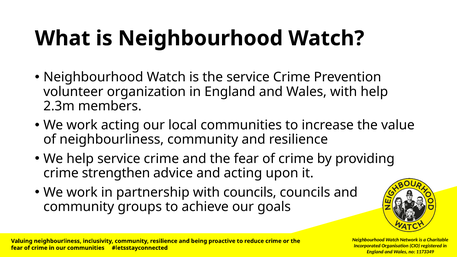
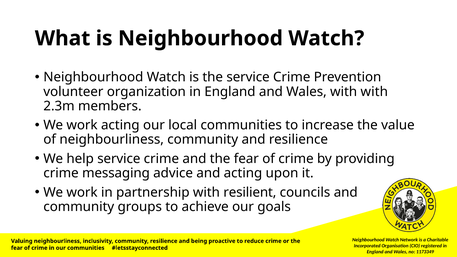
with help: help -> with
strengthen: strengthen -> messaging
with councils: councils -> resilient
